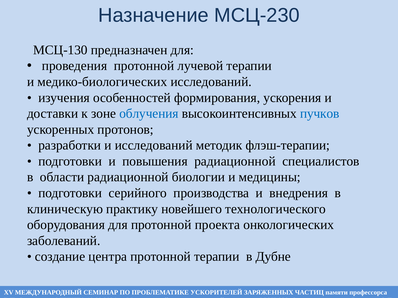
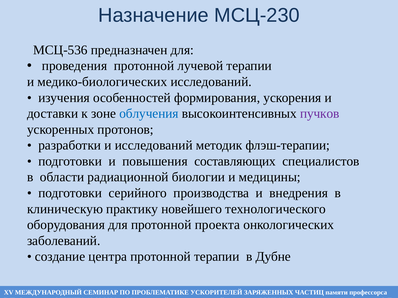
МСЦ-130: МСЦ-130 -> МСЦ-536
пучков colour: blue -> purple
повышения радиационной: радиационной -> составляющих
